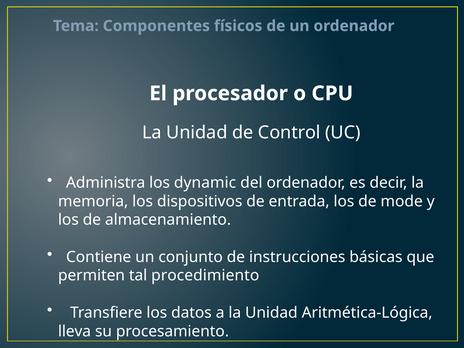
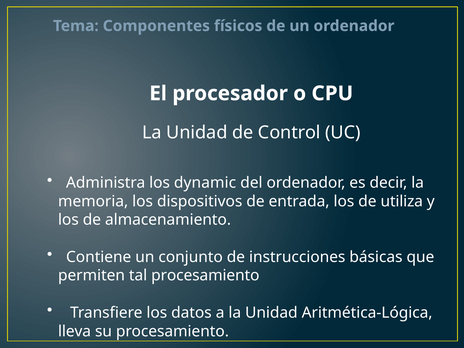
mode: mode -> utiliza
tal procedimiento: procedimiento -> procesamiento
